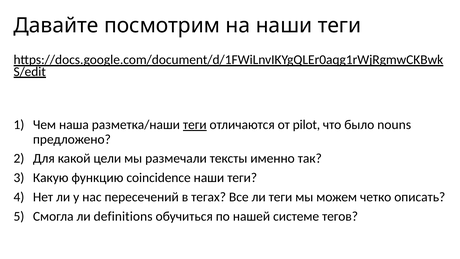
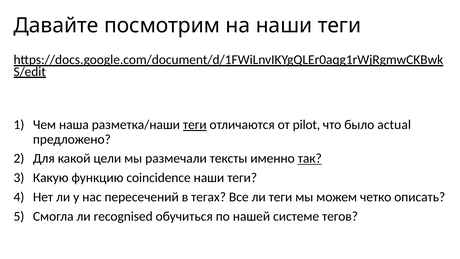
nouns: nouns -> actual
так underline: none -> present
definitions: definitions -> recognised
